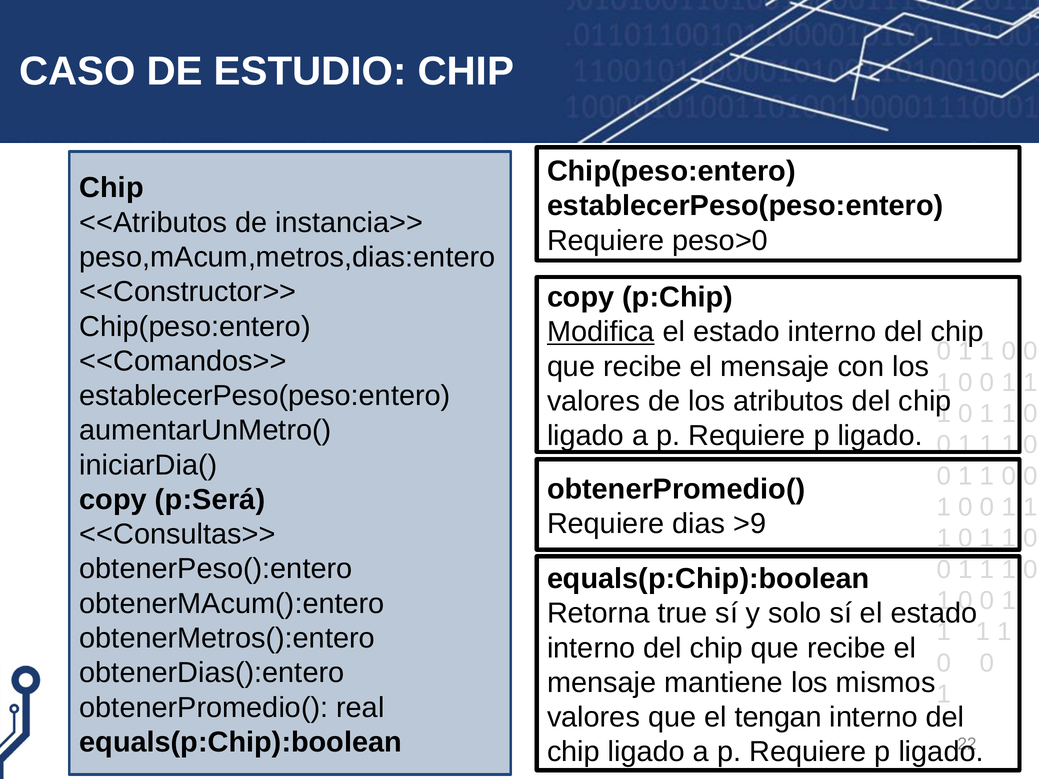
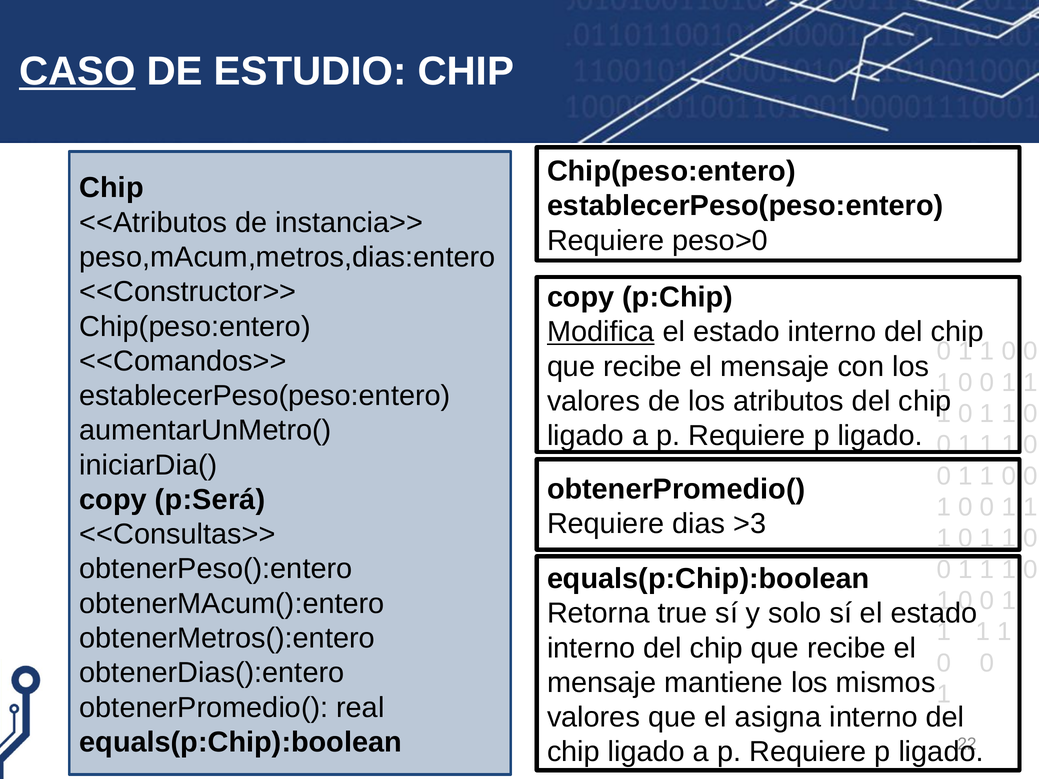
CASO underline: none -> present
>9: >9 -> >3
tengan: tengan -> asigna
